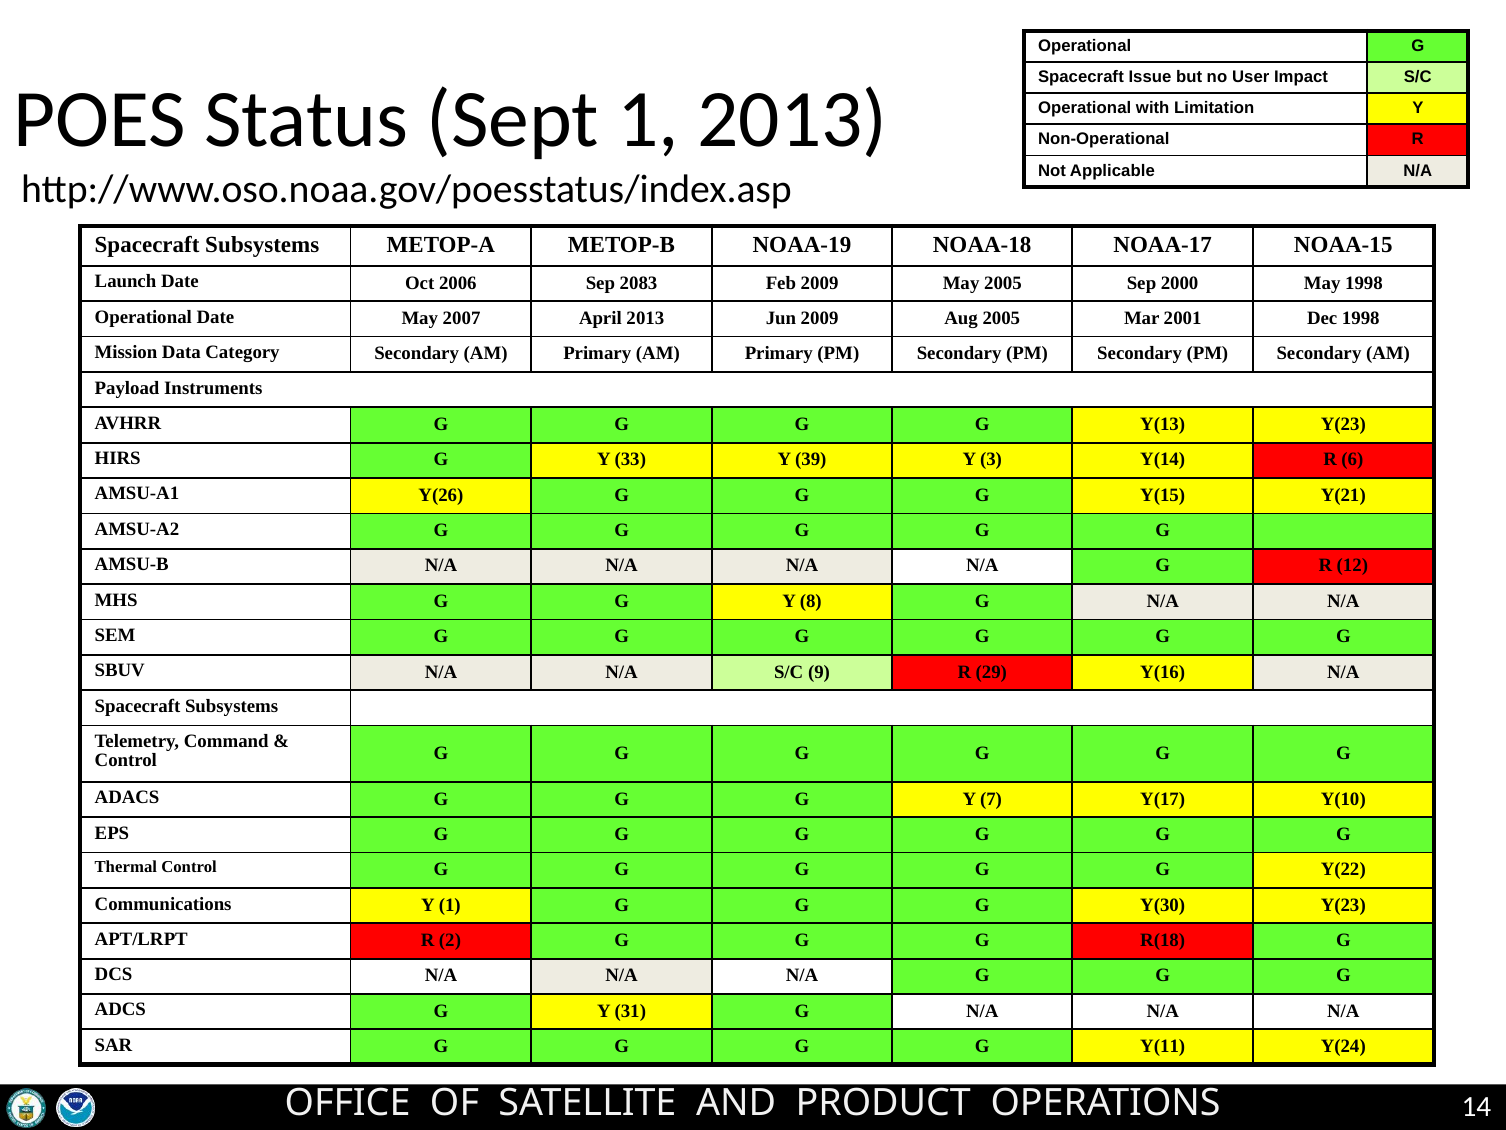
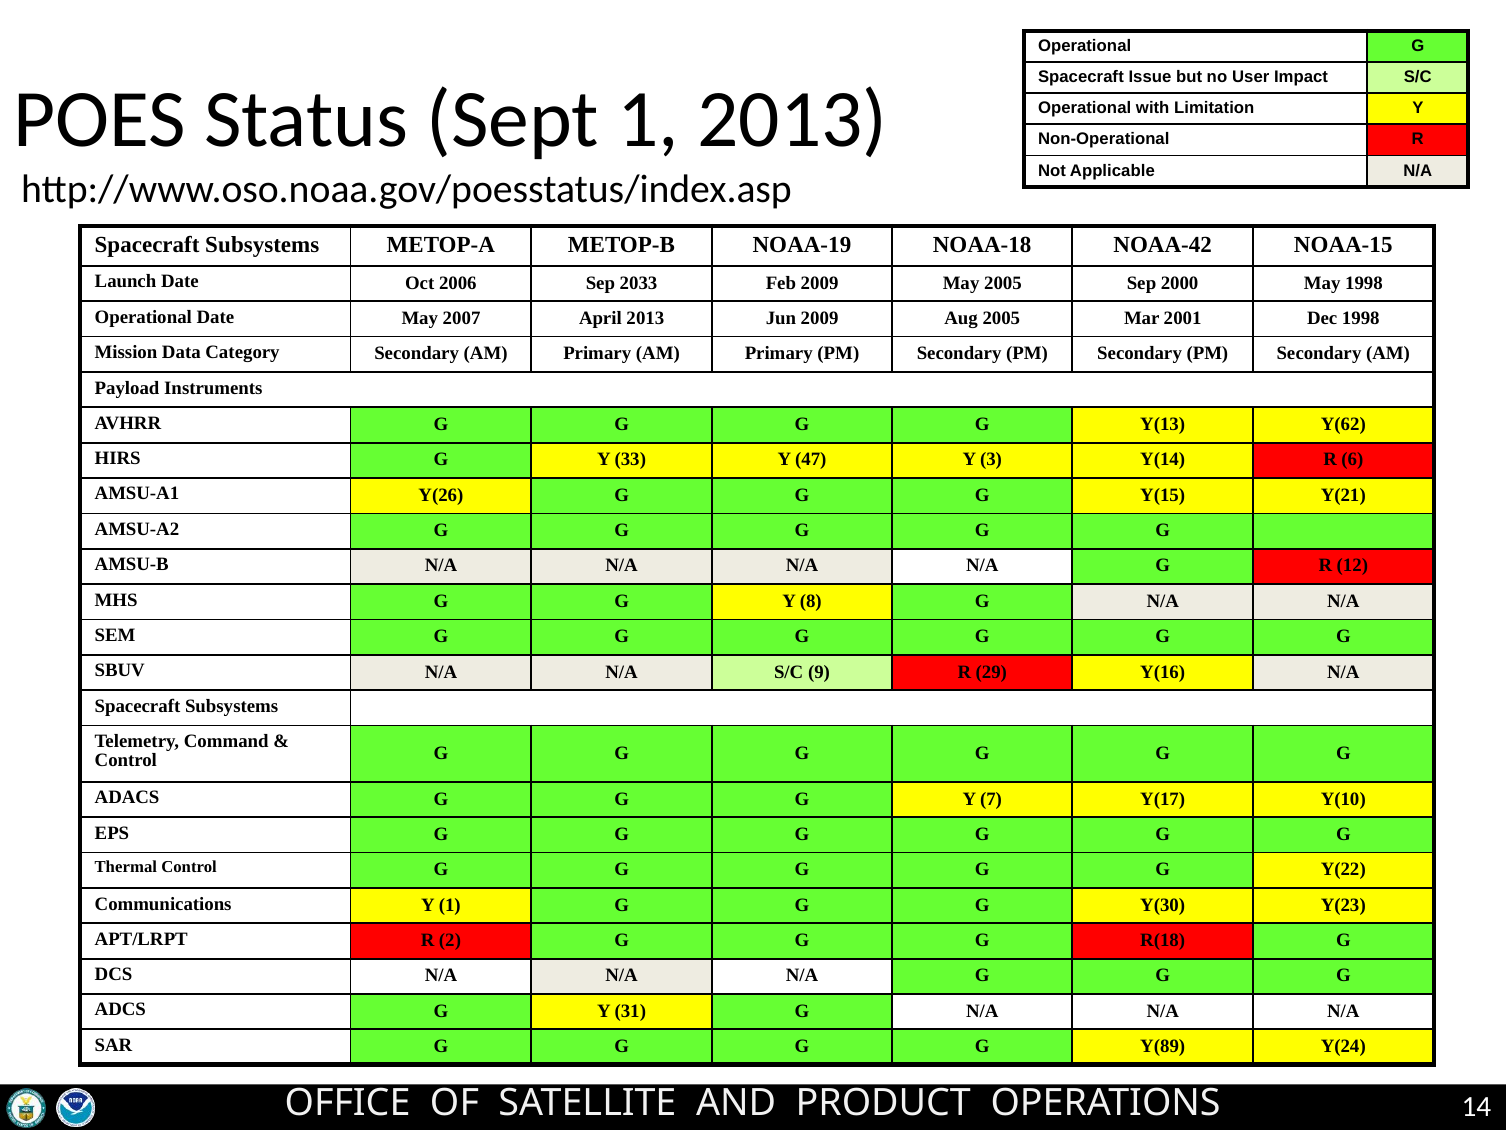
NOAA-17: NOAA-17 -> NOAA-42
2083: 2083 -> 2033
Y(13 Y(23: Y(23 -> Y(62
39: 39 -> 47
Y(11: Y(11 -> Y(89
